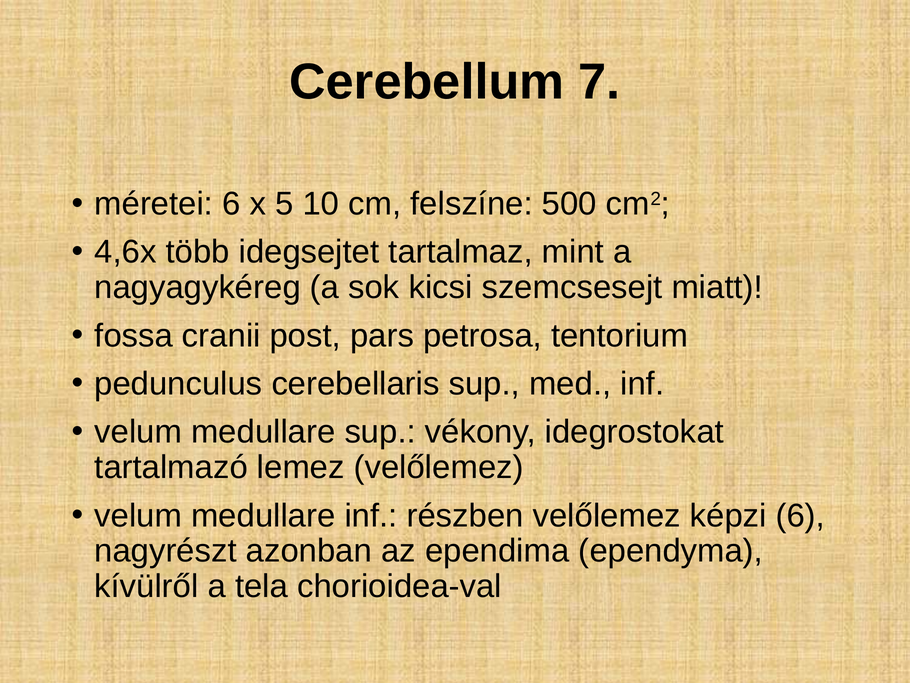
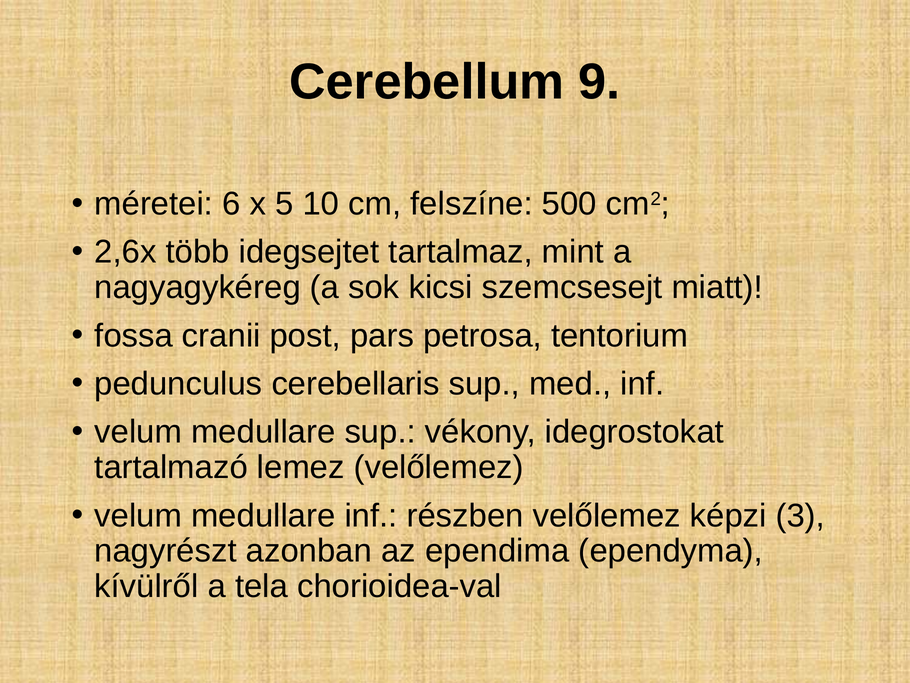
7: 7 -> 9
4,6x: 4,6x -> 2,6x
képzi 6: 6 -> 3
